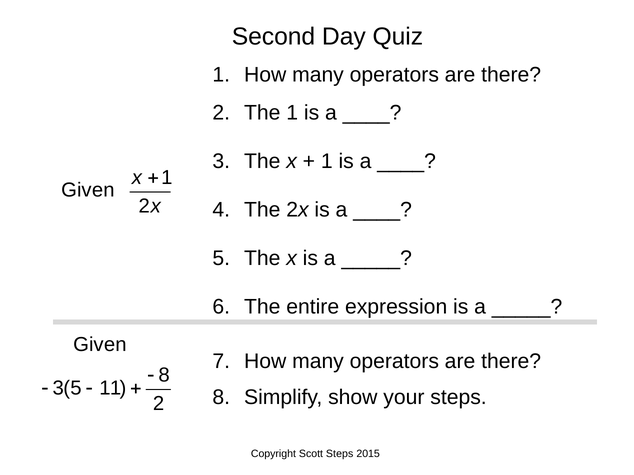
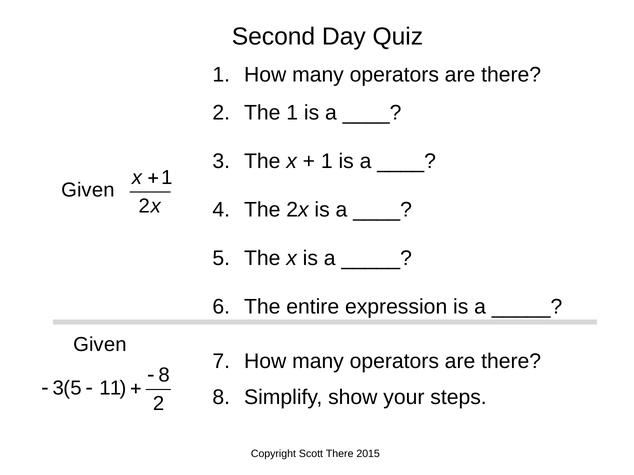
Scott Steps: Steps -> There
